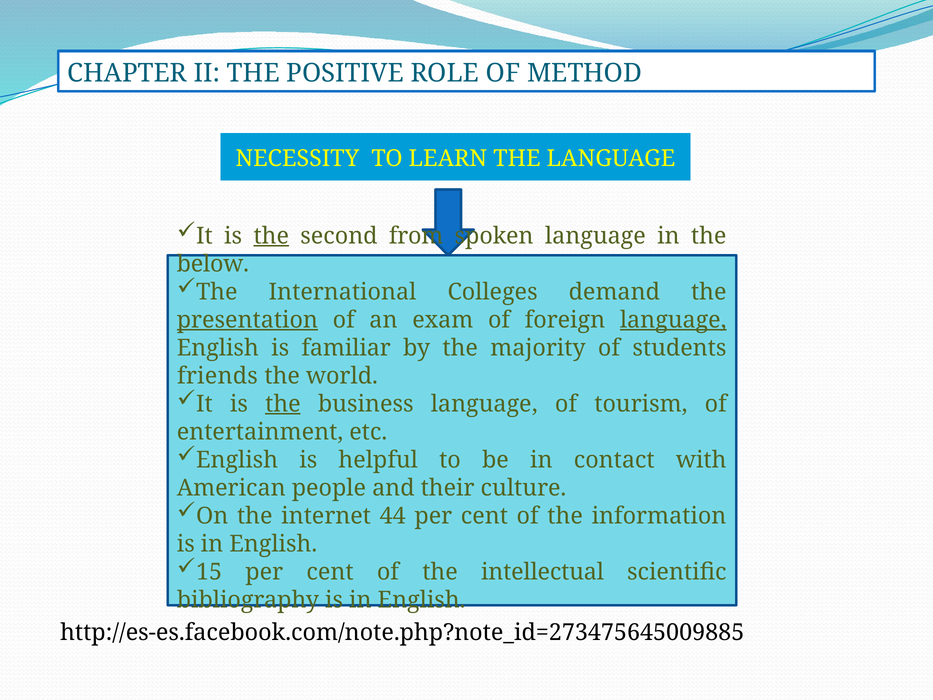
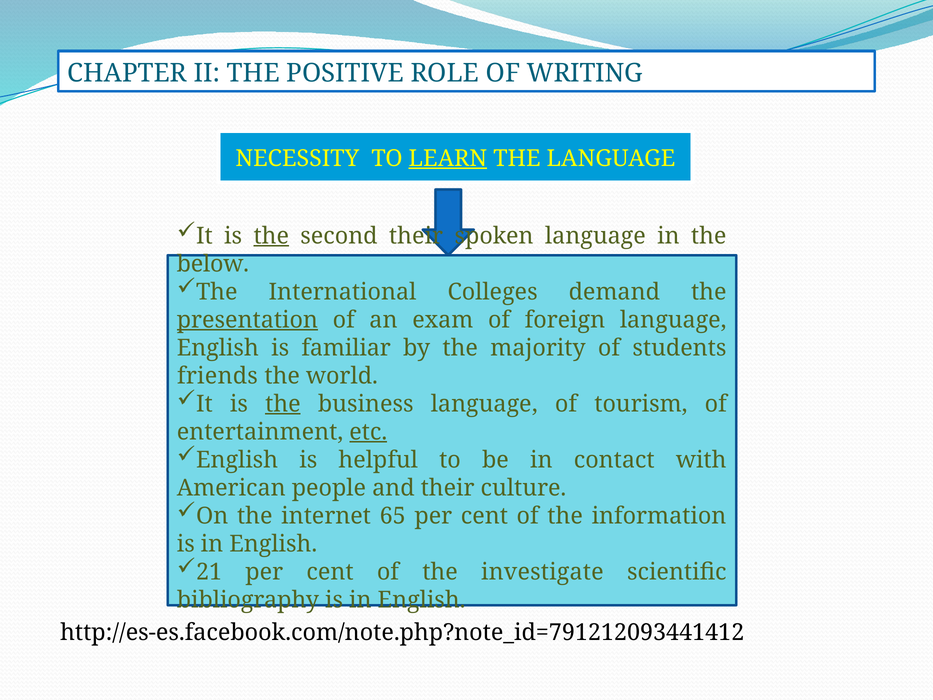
METHOD: METHOD -> WRITING
LEARN underline: none -> present
second from: from -> their
language at (673, 320) underline: present -> none
etc underline: none -> present
44: 44 -> 65
15: 15 -> 21
intellectual: intellectual -> investigate
http://es-es.facebook.com/note.php?note_id=273475645009885: http://es-es.facebook.com/note.php?note_id=273475645009885 -> http://es-es.facebook.com/note.php?note_id=791212093441412
